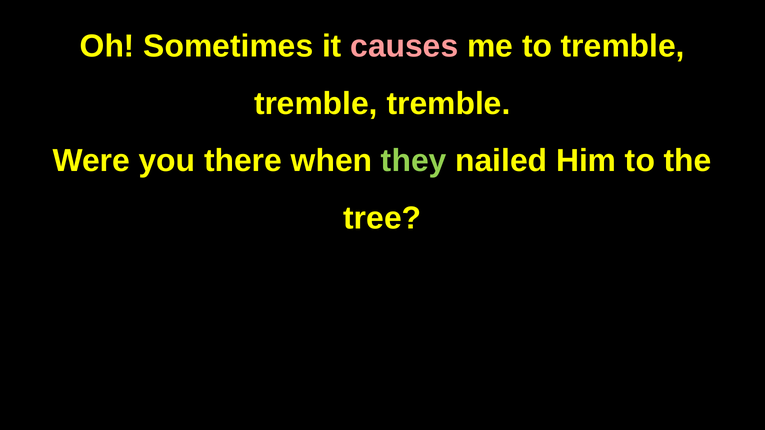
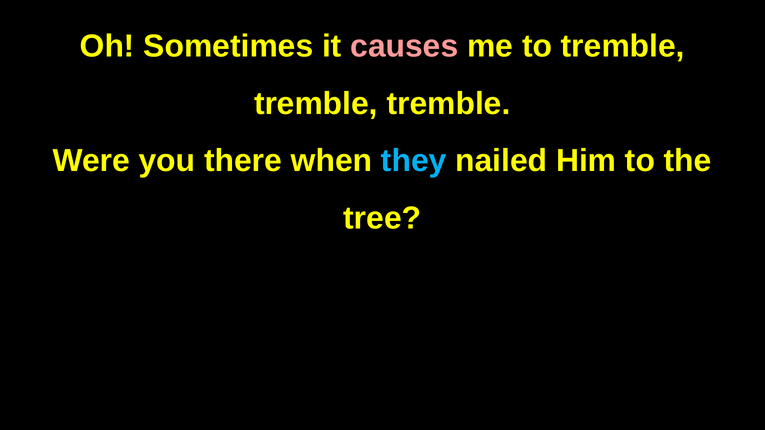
they colour: light green -> light blue
